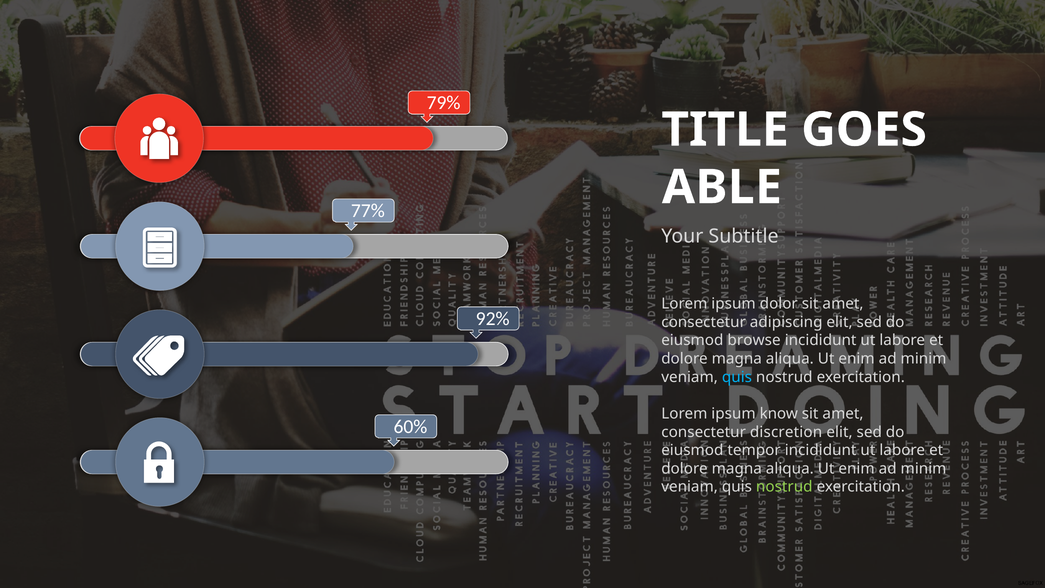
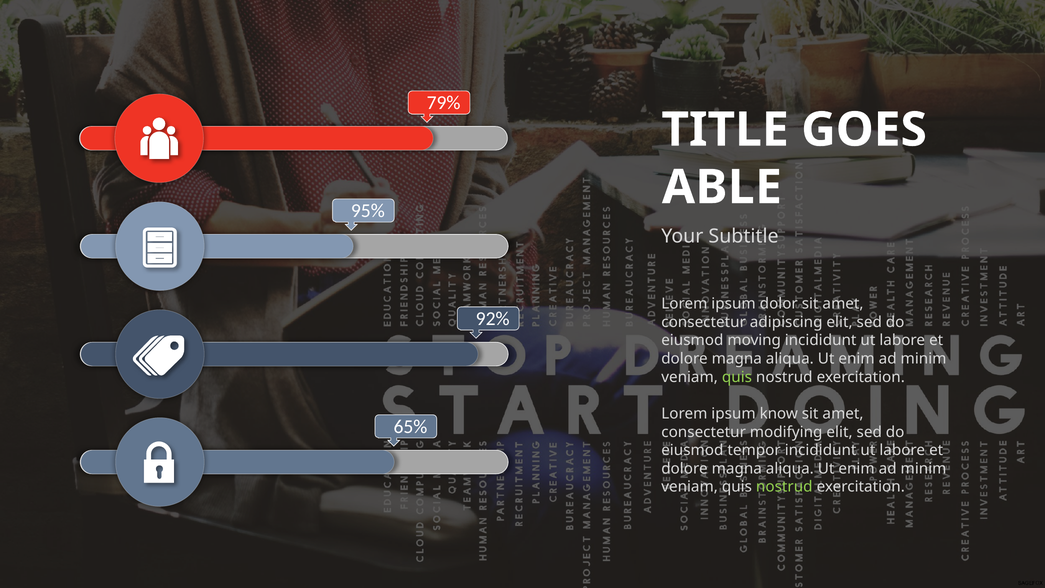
77%: 77% -> 95%
browse: browse -> moving
quis at (737, 377) colour: light blue -> light green
60%: 60% -> 65%
discretion: discretion -> modifying
